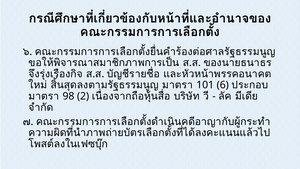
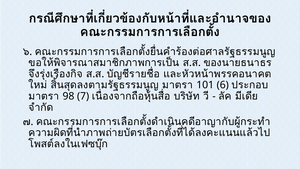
2: 2 -> 7
